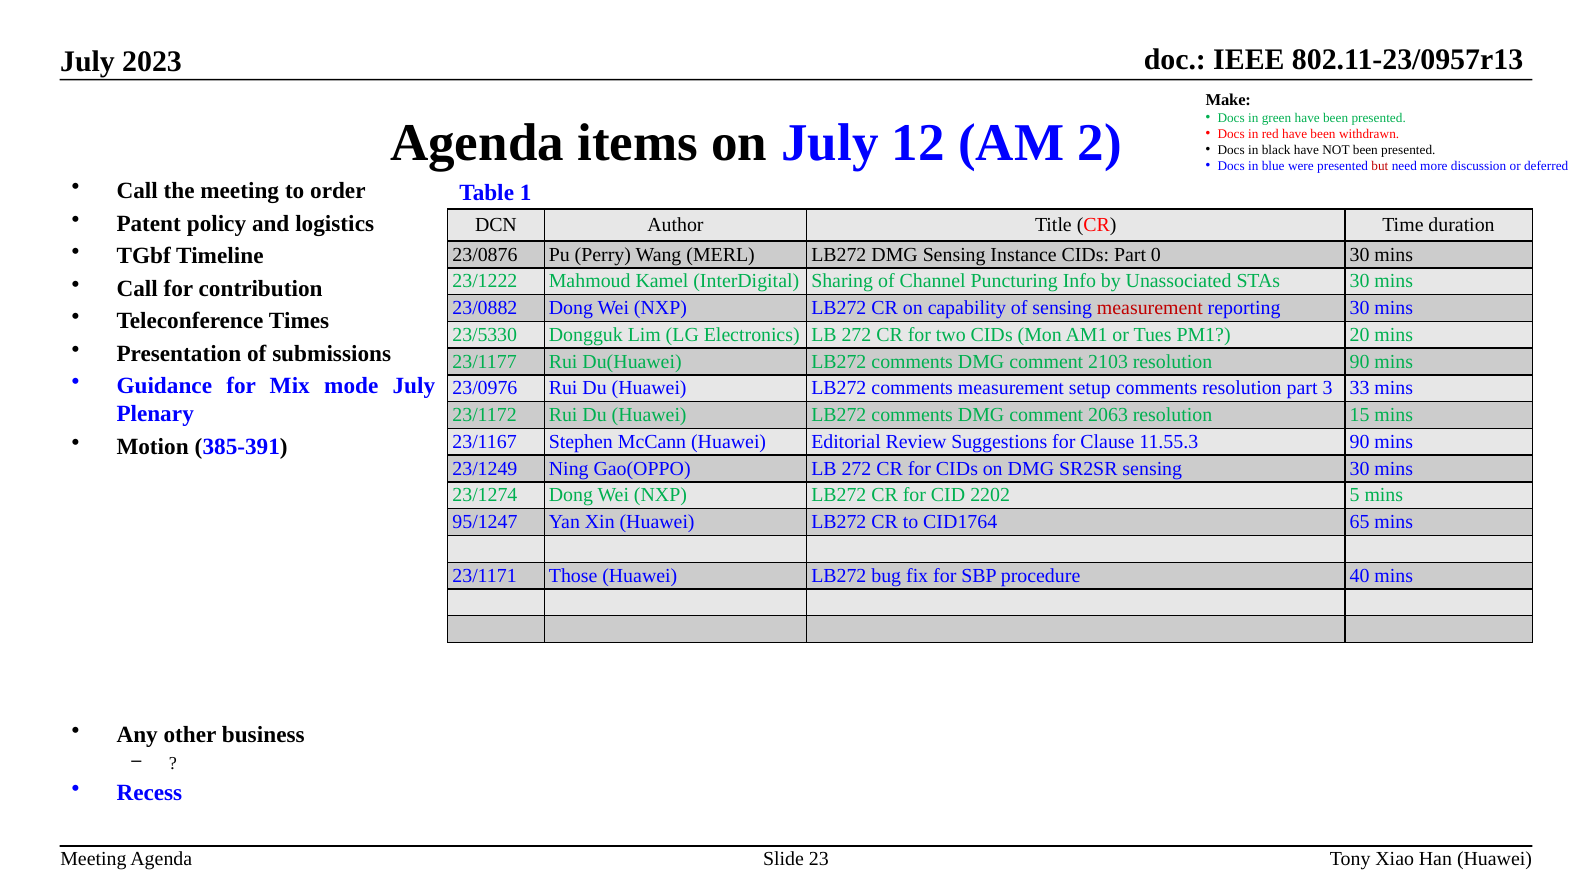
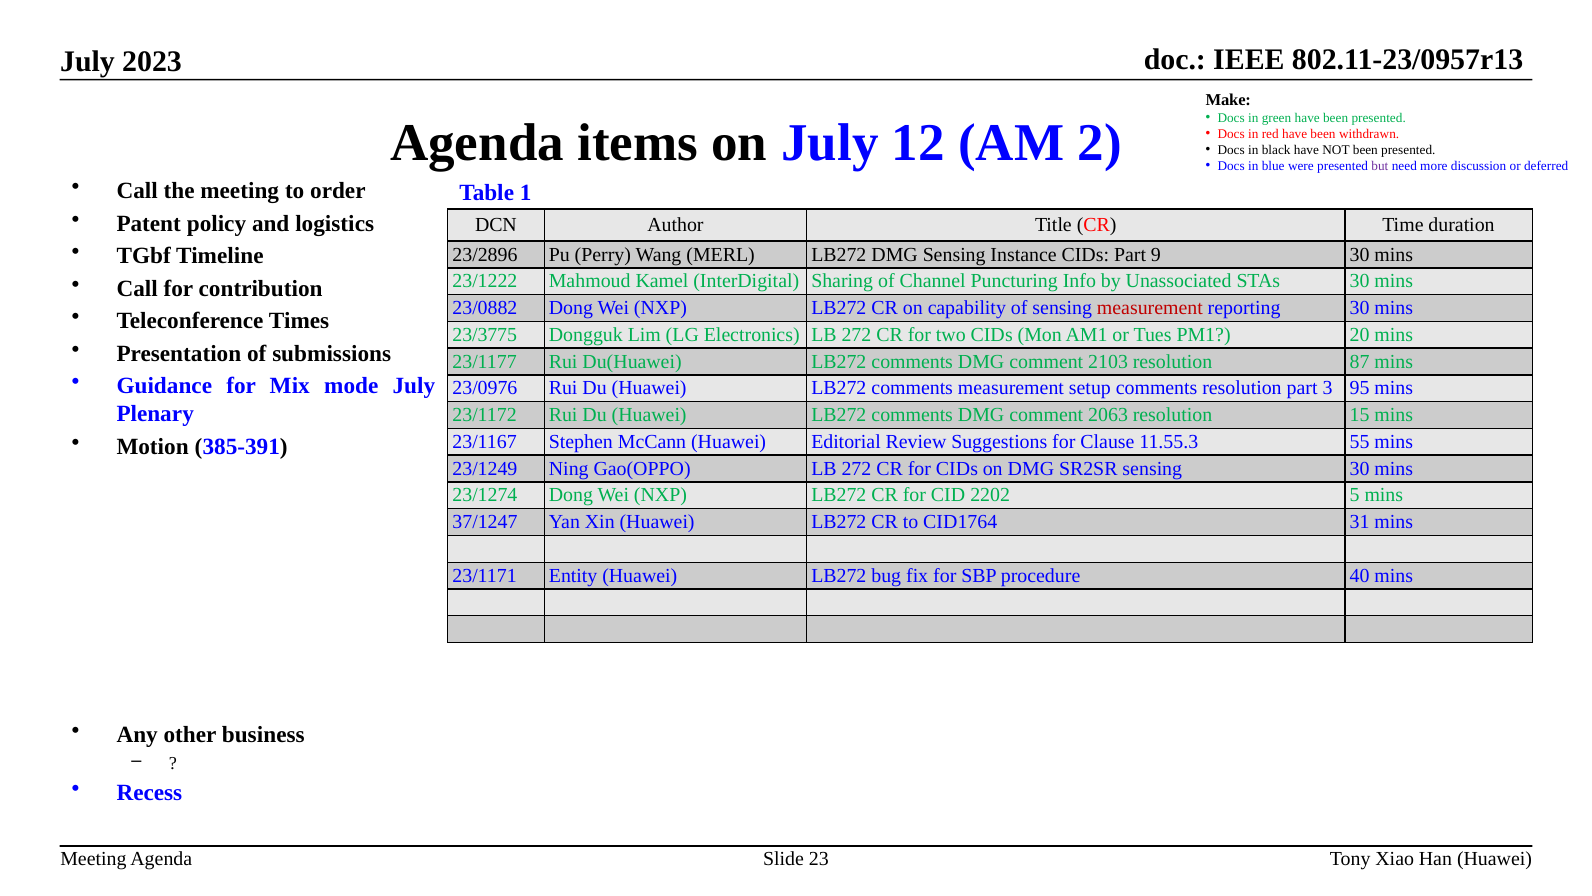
but colour: red -> purple
23/0876: 23/0876 -> 23/2896
0: 0 -> 9
23/5330: 23/5330 -> 23/3775
resolution 90: 90 -> 87
33: 33 -> 95
11.55.3 90: 90 -> 55
95/1247: 95/1247 -> 37/1247
65: 65 -> 31
Those: Those -> Entity
